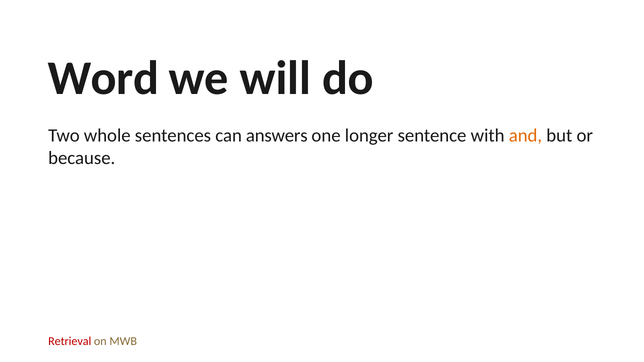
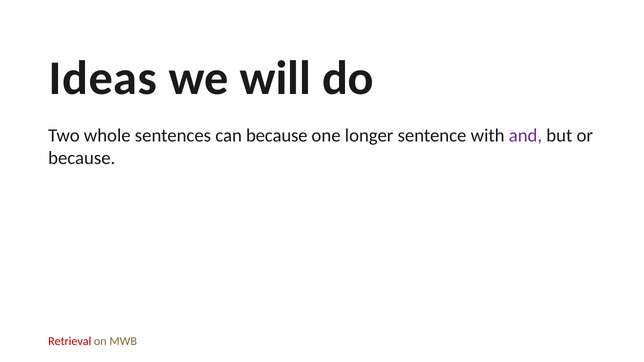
Word: Word -> Ideas
can answers: answers -> because
and colour: orange -> purple
